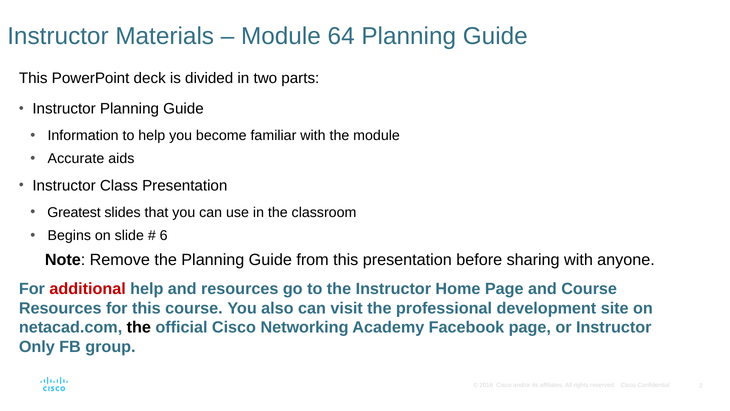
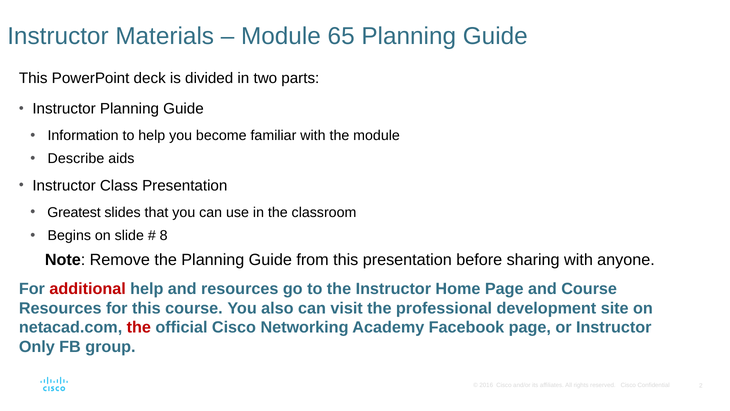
64: 64 -> 65
Accurate: Accurate -> Describe
6: 6 -> 8
the at (139, 327) colour: black -> red
